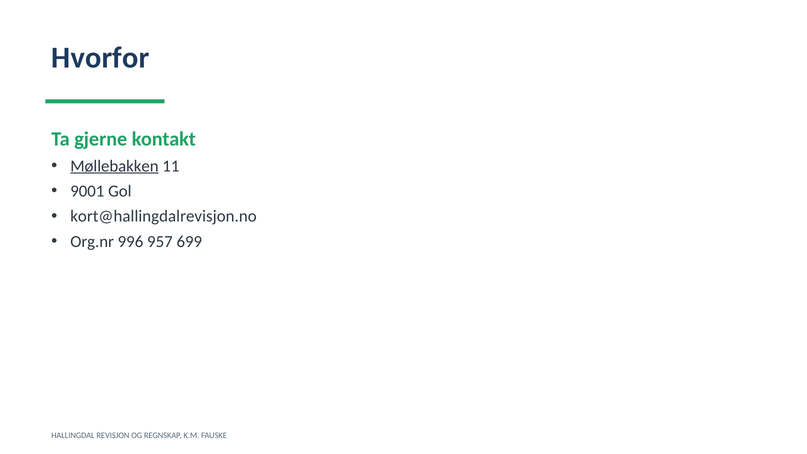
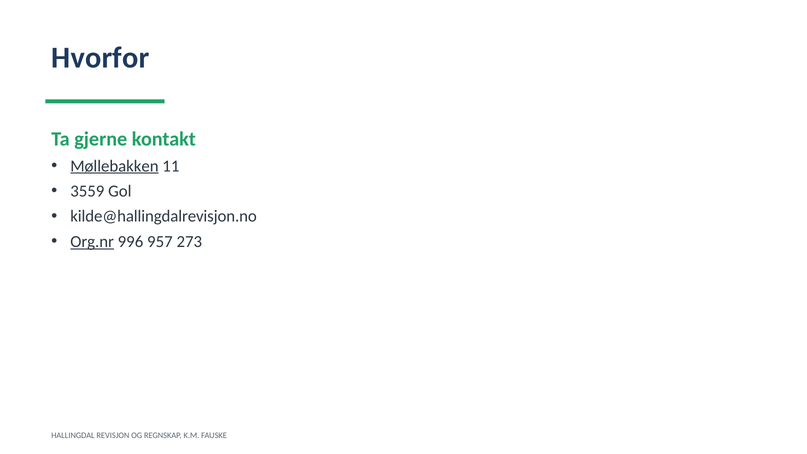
9001: 9001 -> 3559
kort@hallingdalrevisjon.no: kort@hallingdalrevisjon.no -> kilde@hallingdalrevisjon.no
Org.nr underline: none -> present
699: 699 -> 273
